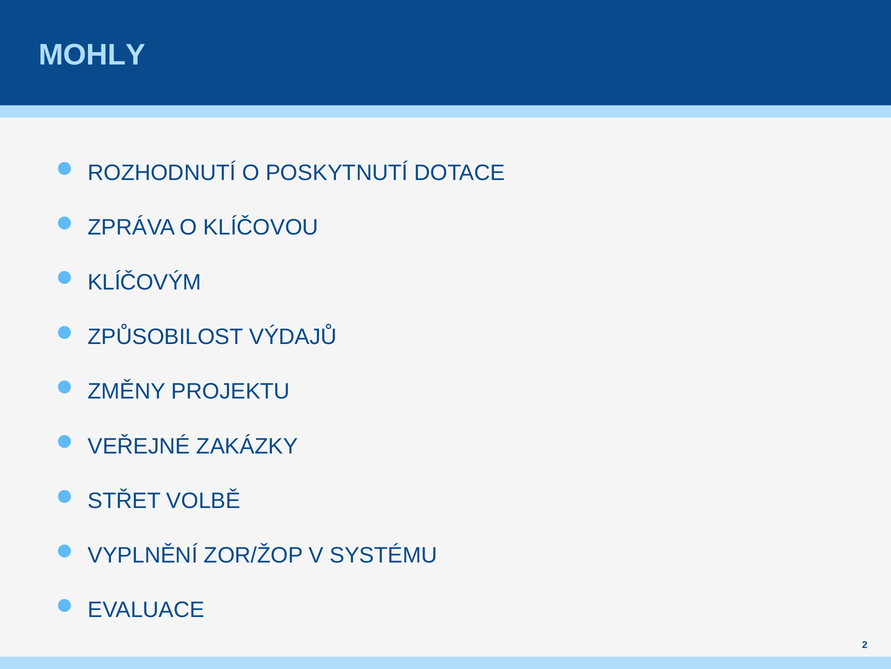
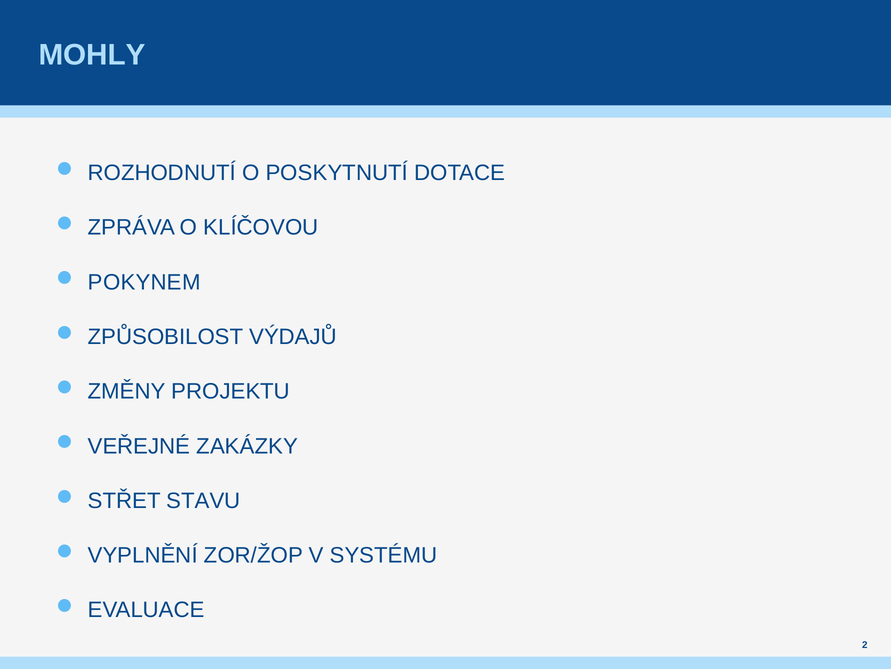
KLÍČOVÝM: KLÍČOVÝM -> POKYNEM
VOLBĚ: VOLBĚ -> STAVU
